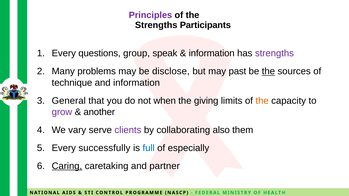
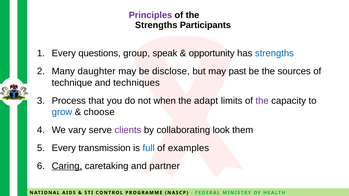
information at (212, 53): information -> opportunity
strengths at (274, 53) colour: purple -> blue
problems: problems -> daughter
the at (268, 71) underline: present -> none
and information: information -> techniques
General: General -> Process
giving: giving -> adapt
the at (262, 101) colour: orange -> purple
grow colour: purple -> blue
another: another -> choose
also: also -> look
successfully: successfully -> transmission
especially: especially -> examples
